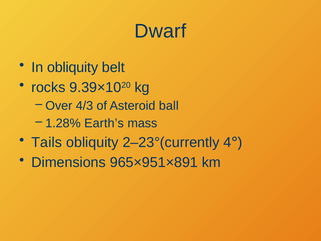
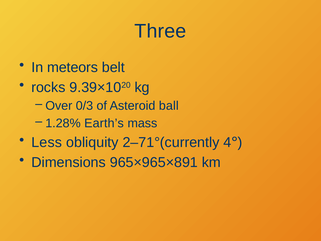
Dwarf: Dwarf -> Three
In obliquity: obliquity -> meteors
4/3: 4/3 -> 0/3
Tails: Tails -> Less
2–23°(currently: 2–23°(currently -> 2–71°(currently
965×951×891: 965×951×891 -> 965×965×891
